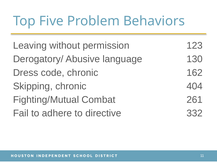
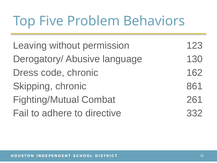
404: 404 -> 861
